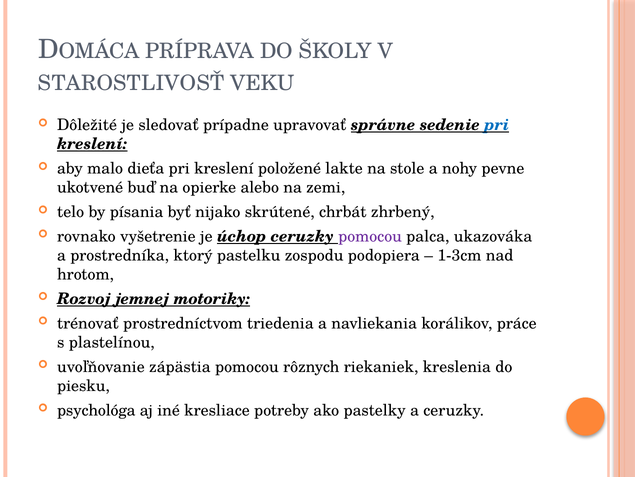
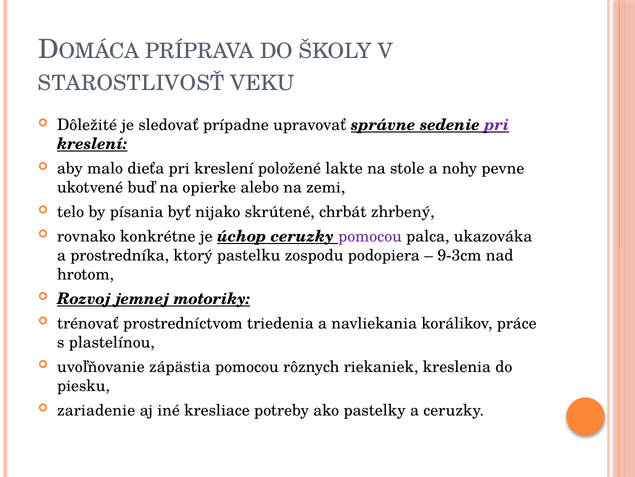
pri at (497, 125) colour: blue -> purple
vyšetrenie: vyšetrenie -> konkrétne
1-3cm: 1-3cm -> 9-3cm
psychológa: psychológa -> zariadenie
